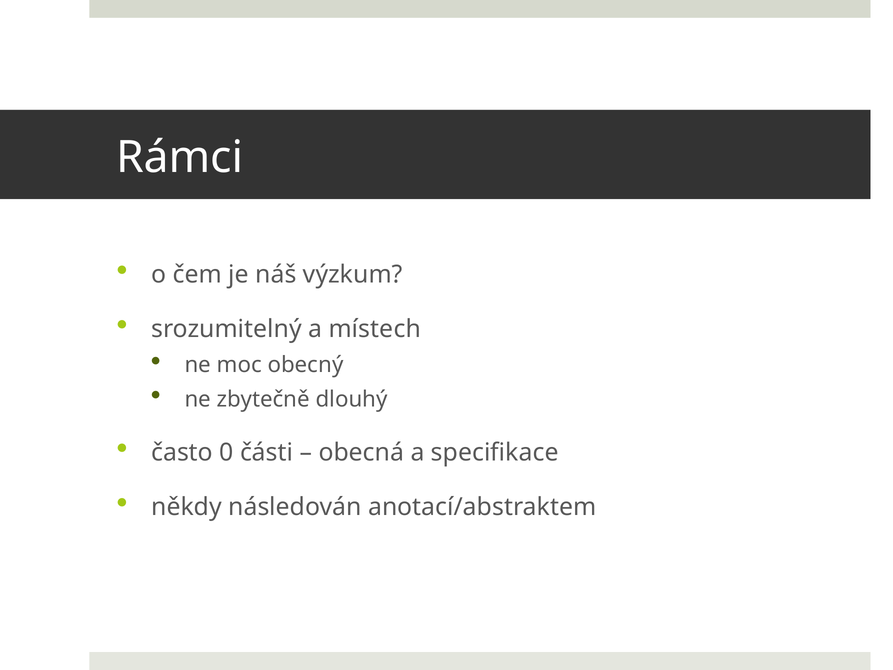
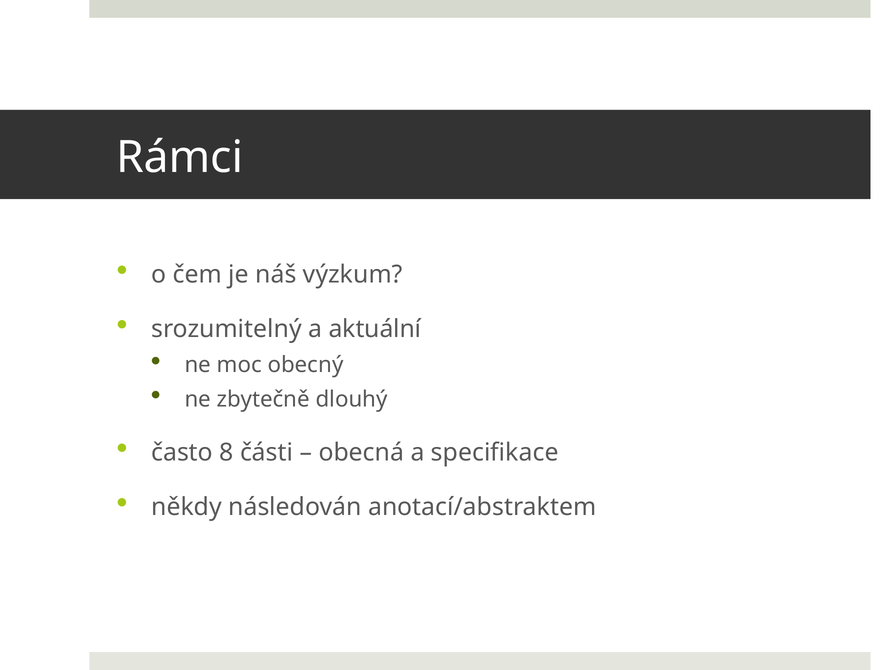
místech: místech -> aktuální
0: 0 -> 8
